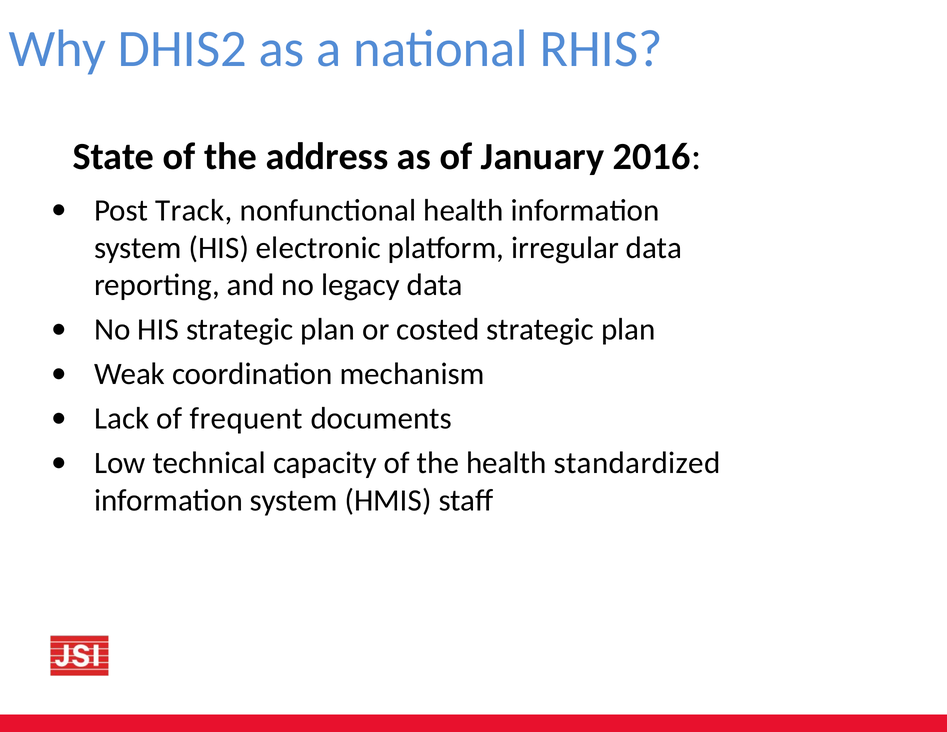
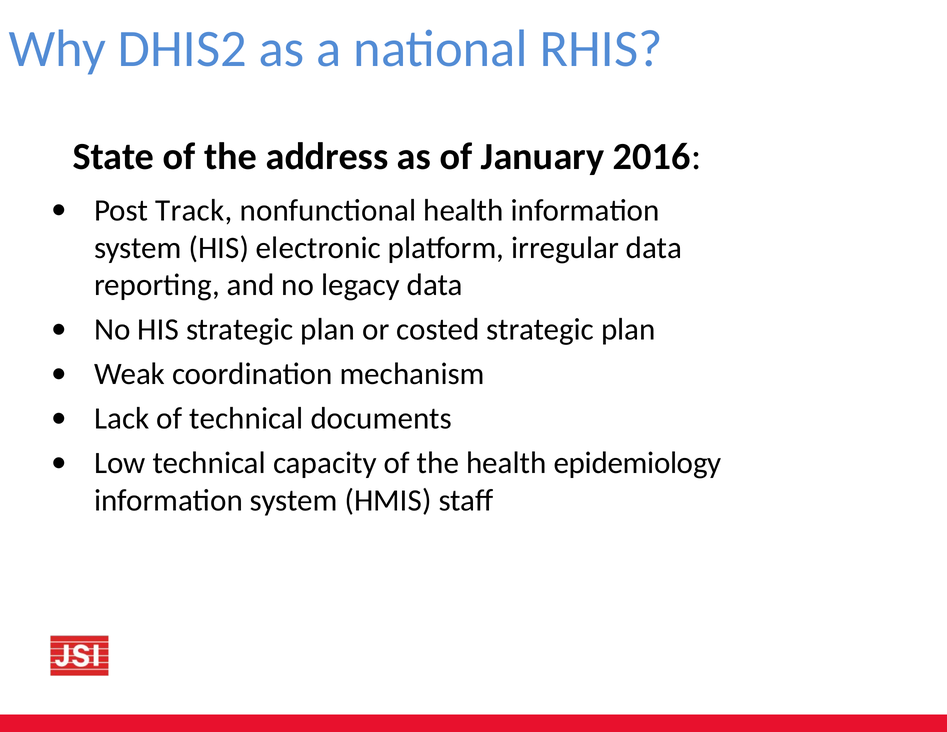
of frequent: frequent -> technical
standardized: standardized -> epidemiology
